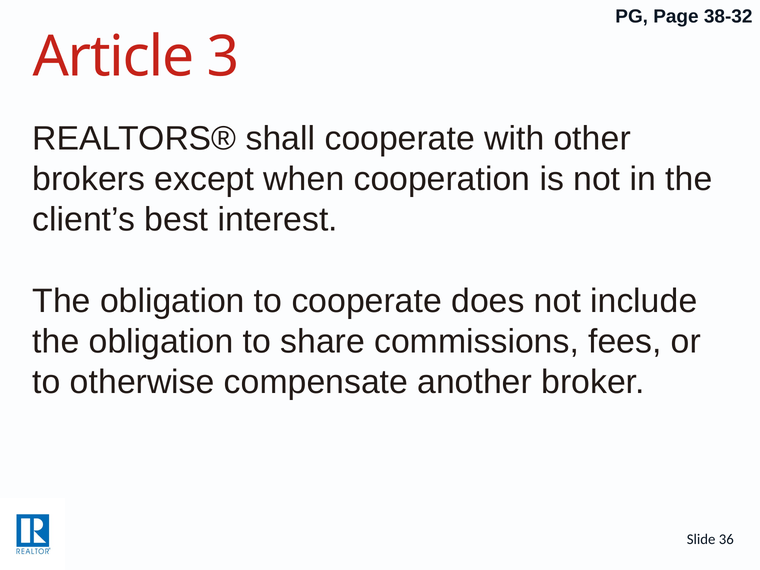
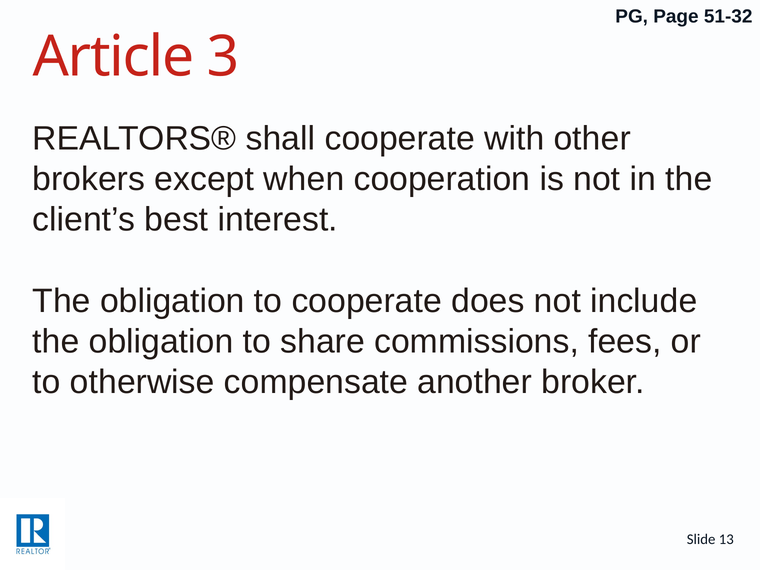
38-32: 38-32 -> 51-32
36: 36 -> 13
